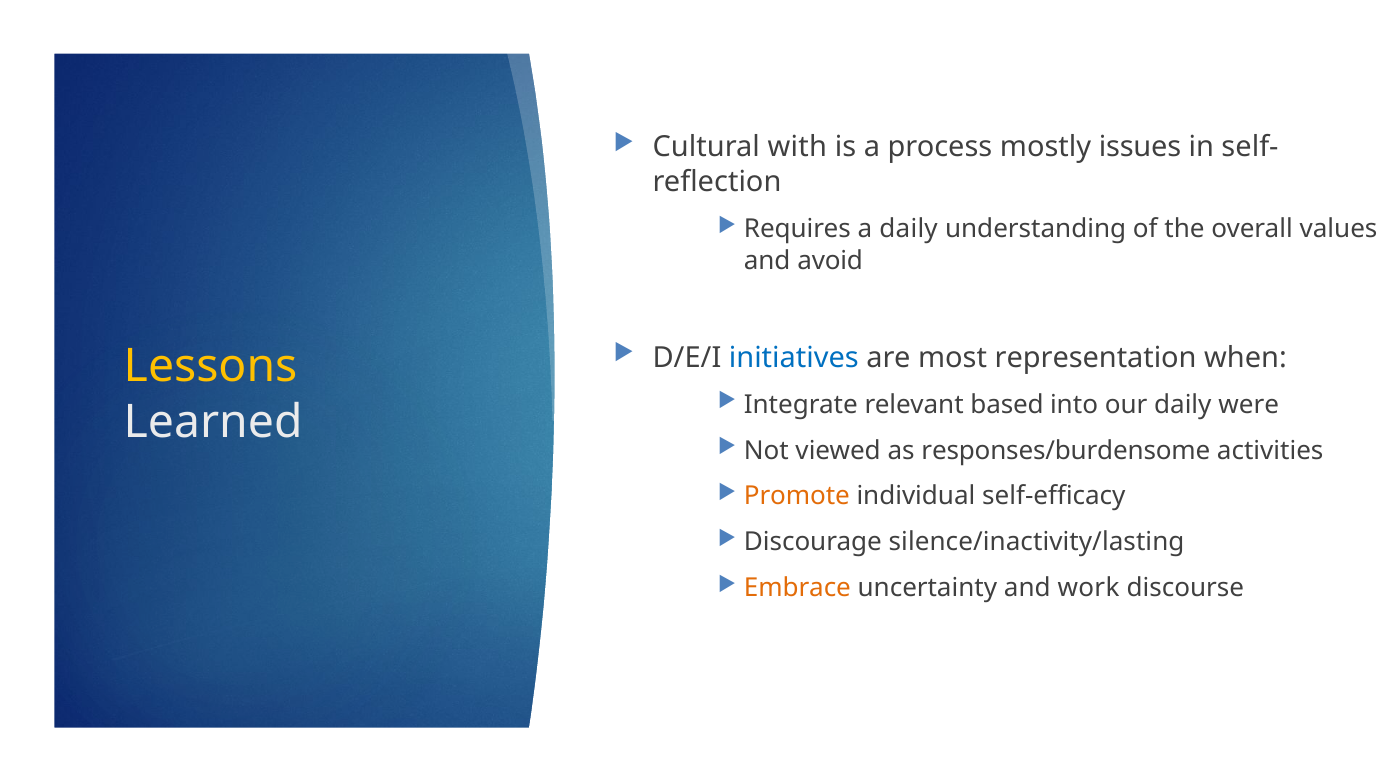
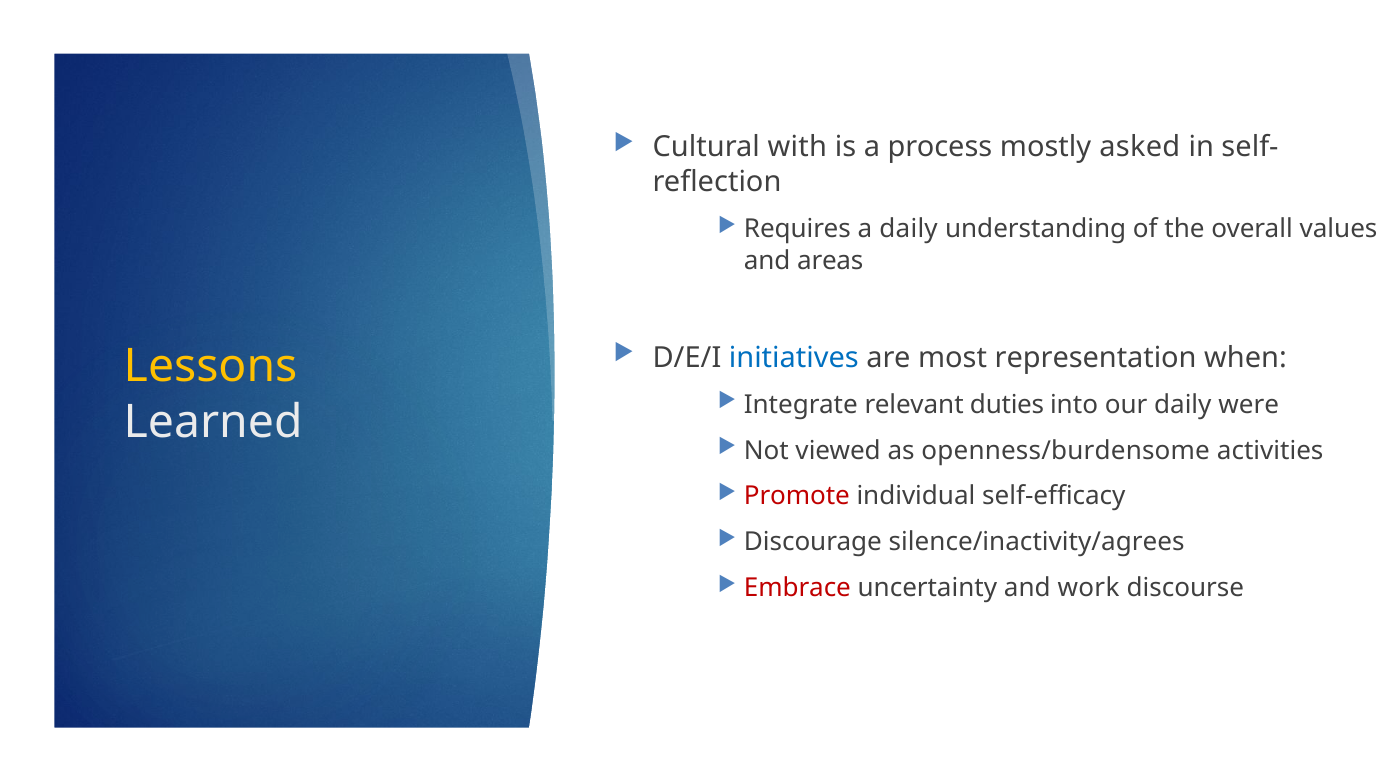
issues: issues -> asked
avoid: avoid -> areas
based: based -> duties
responses/burdensome: responses/burdensome -> openness/burdensome
Promote colour: orange -> red
silence/inactivity/lasting: silence/inactivity/lasting -> silence/inactivity/agrees
Embrace colour: orange -> red
